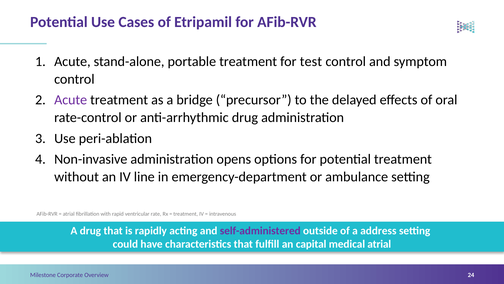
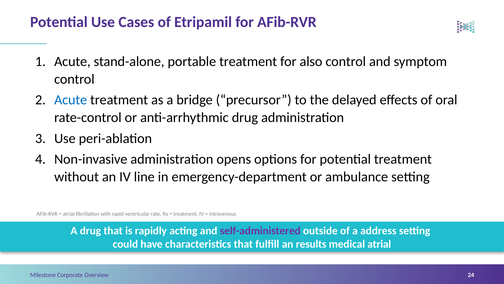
test: test -> also
Acute at (71, 100) colour: purple -> blue
capital: capital -> results
